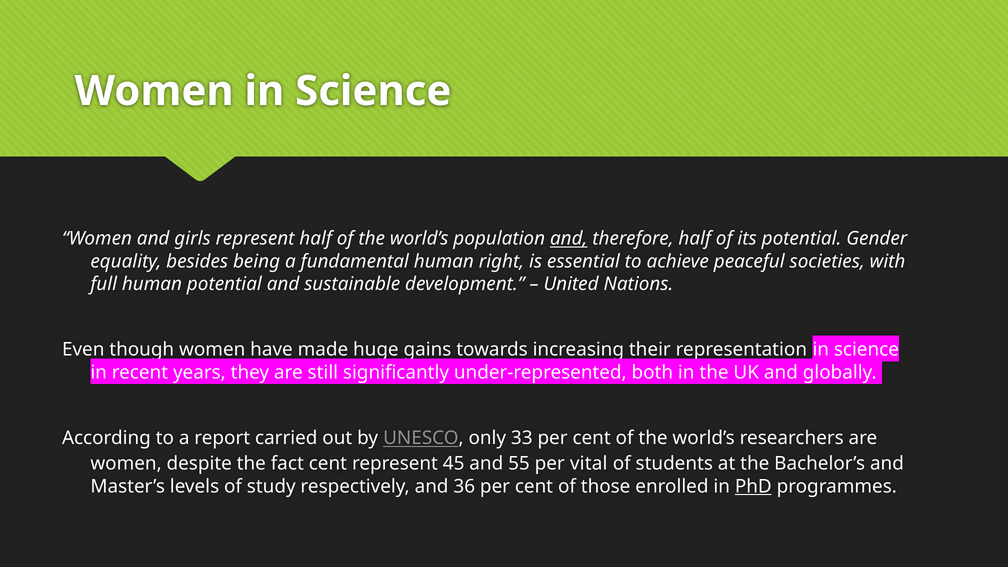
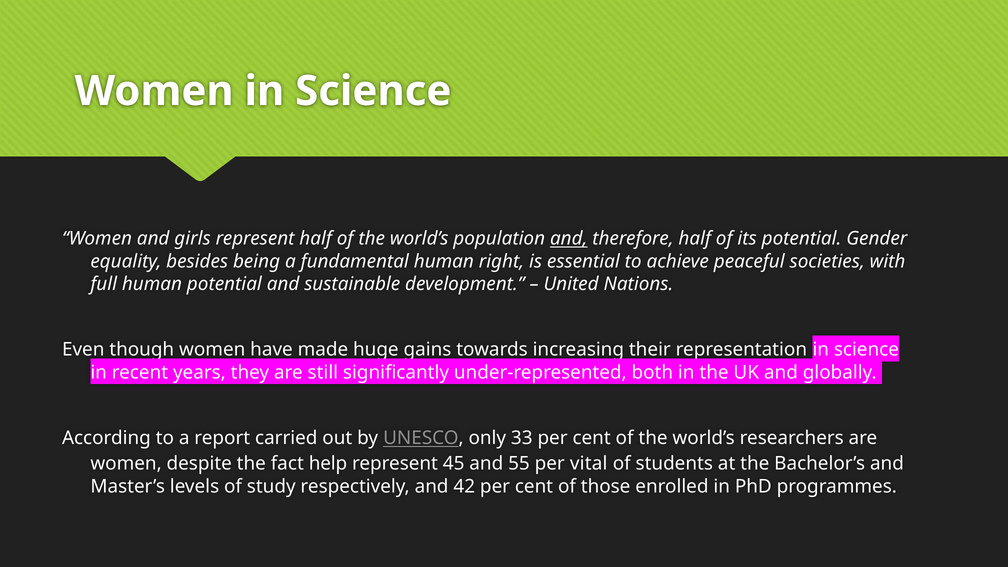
fact cent: cent -> help
36: 36 -> 42
PhD underline: present -> none
